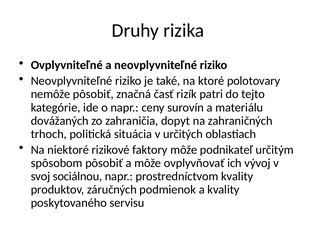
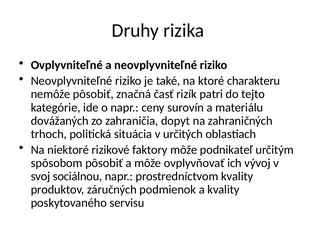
polotovary: polotovary -> charakteru
